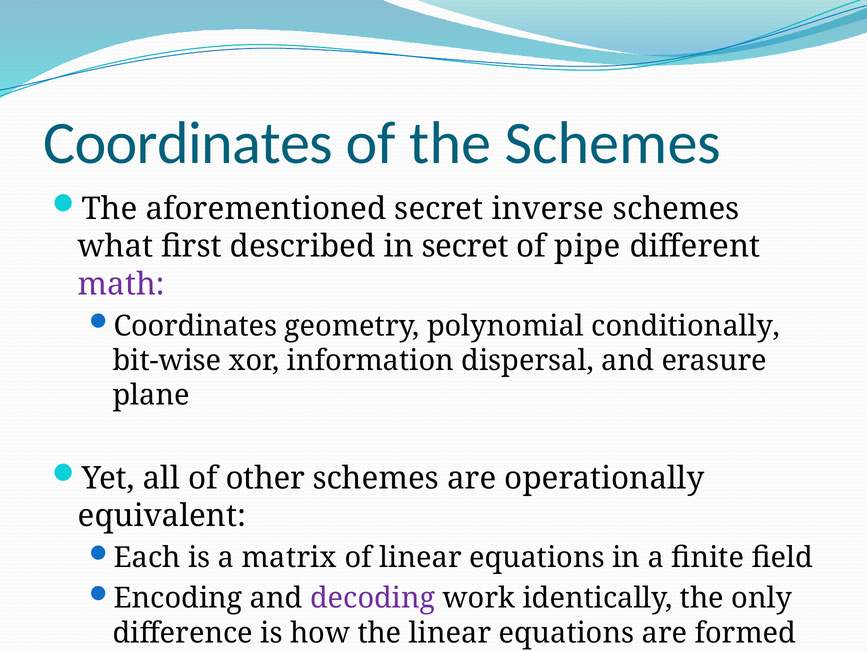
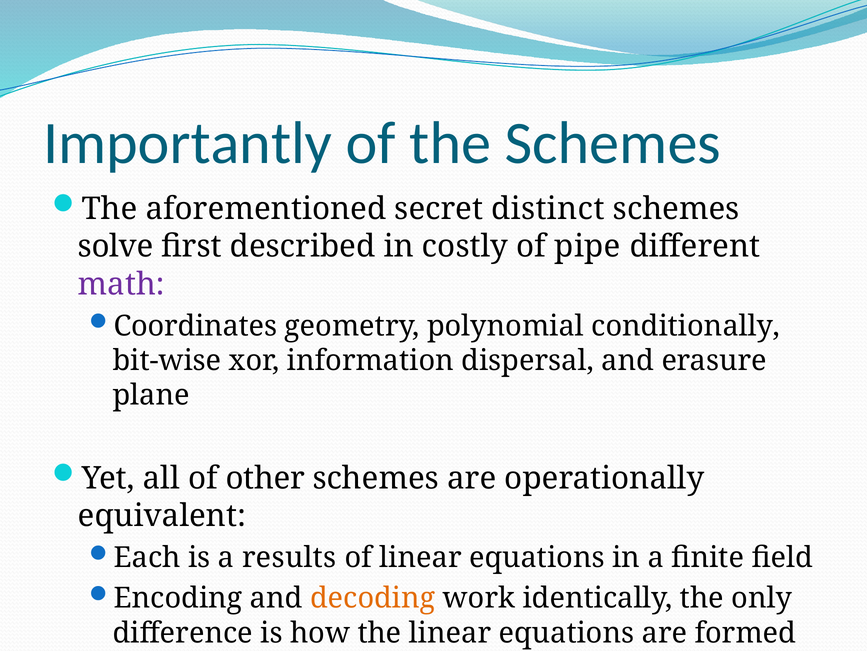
Coordinates at (188, 143): Coordinates -> Importantly
inverse: inverse -> distinct
what: what -> solve
in secret: secret -> costly
matrix: matrix -> results
decoding colour: purple -> orange
